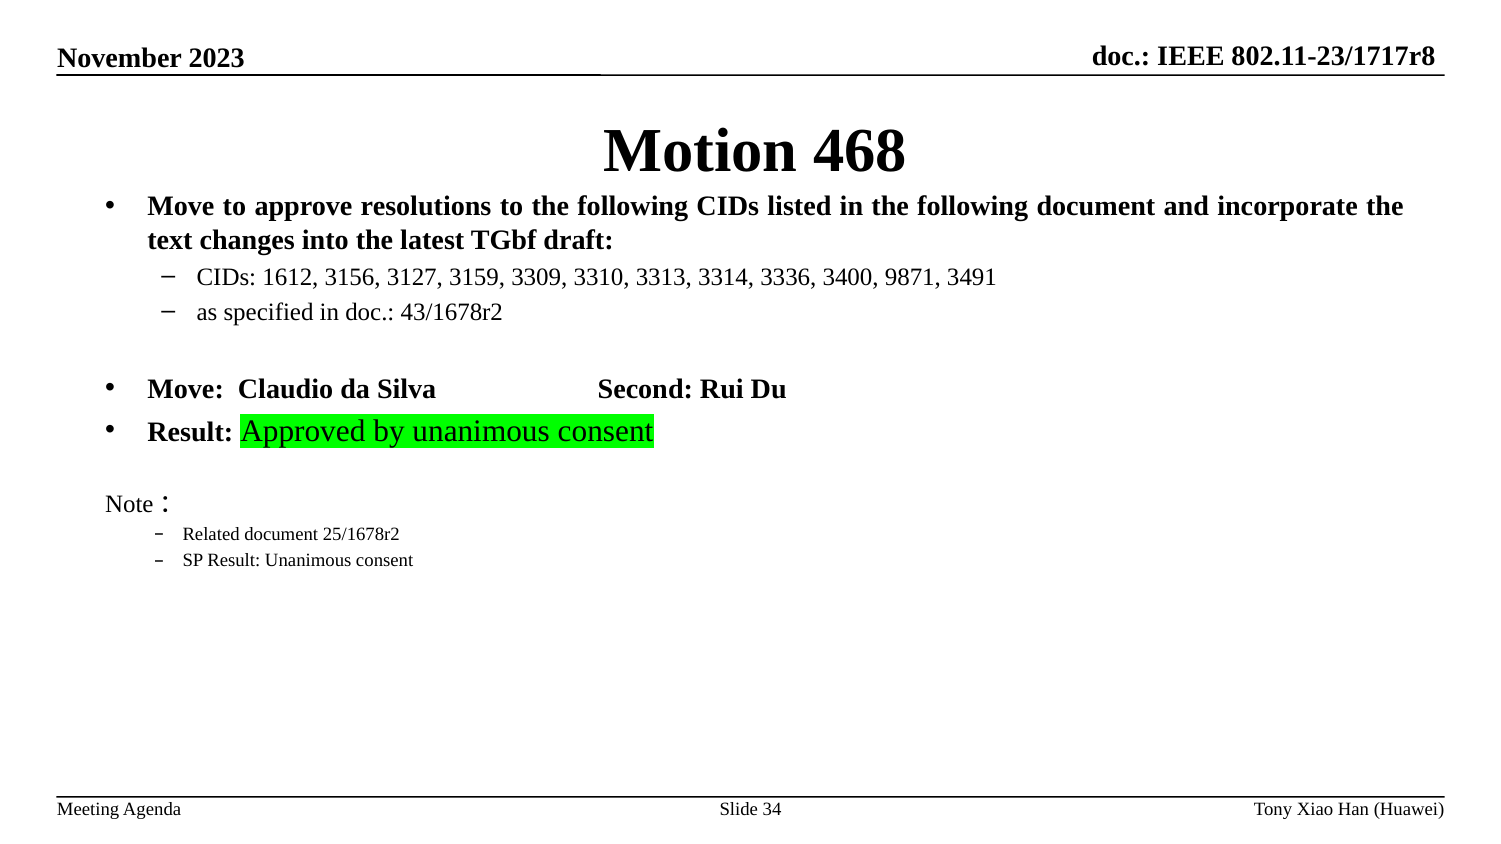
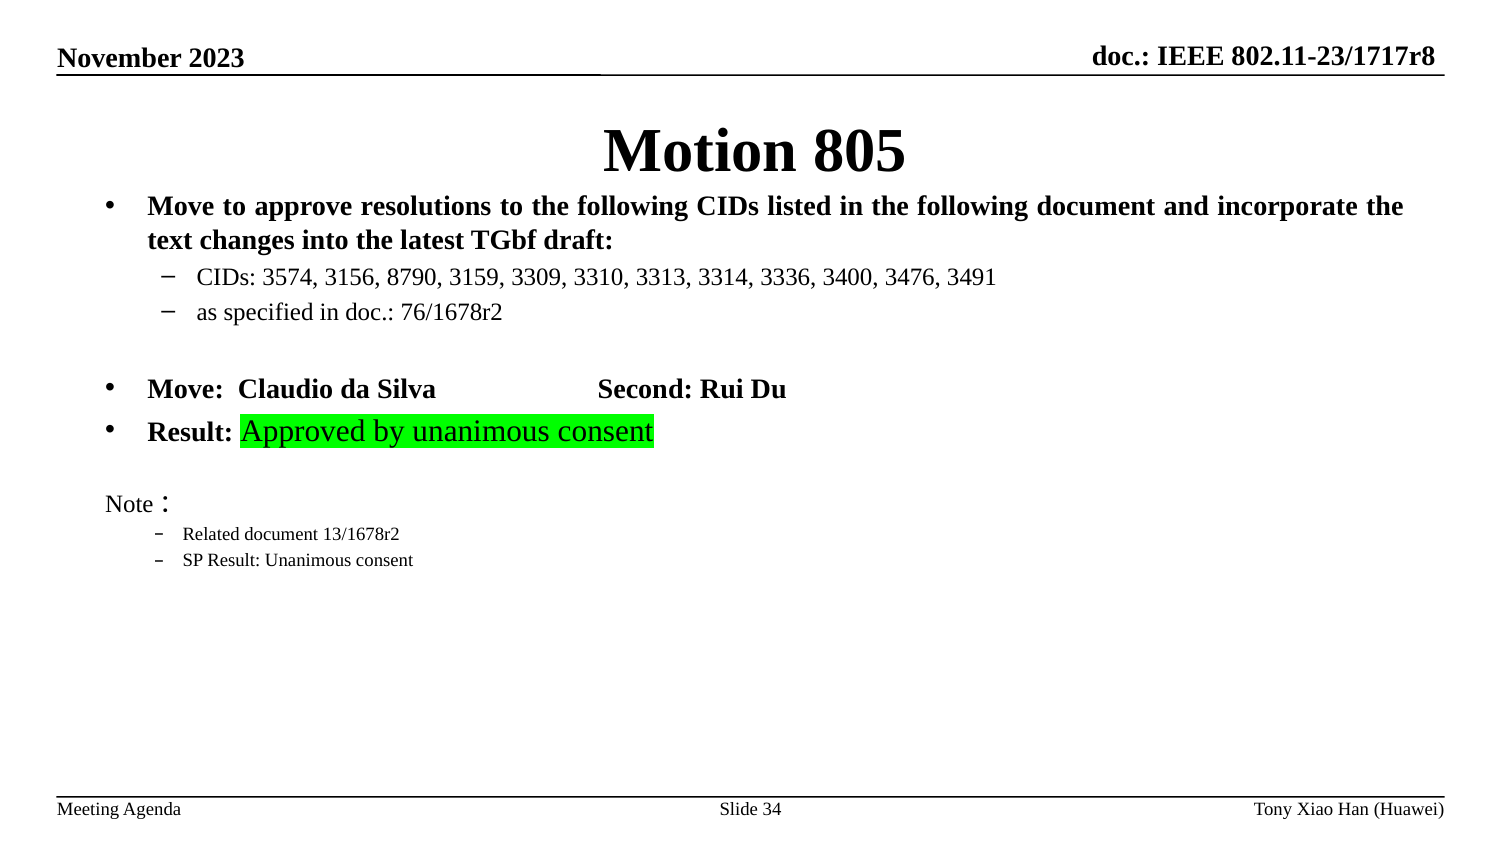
468: 468 -> 805
1612: 1612 -> 3574
3127: 3127 -> 8790
9871: 9871 -> 3476
43/1678r2: 43/1678r2 -> 76/1678r2
25/1678r2: 25/1678r2 -> 13/1678r2
